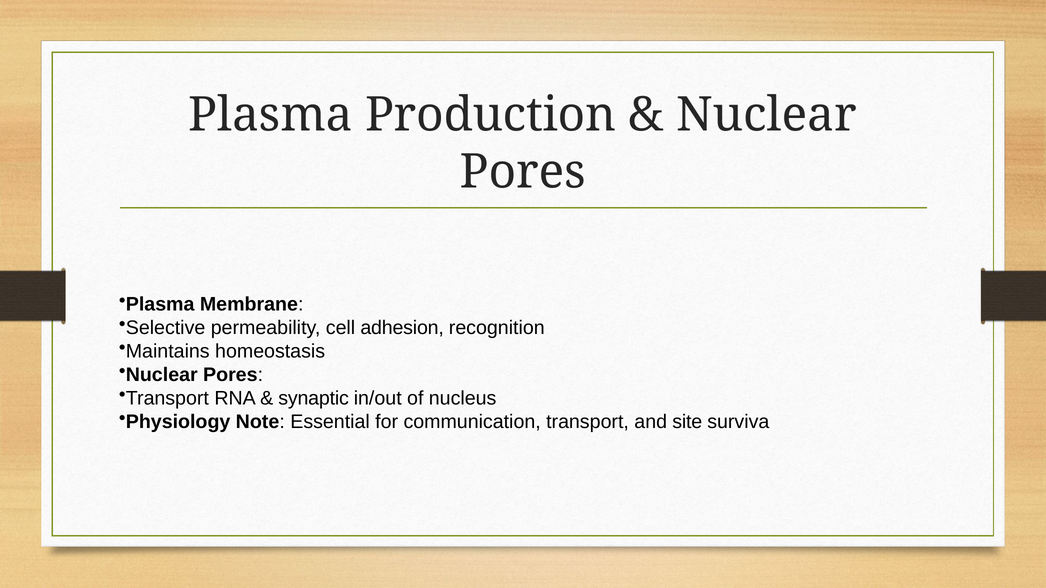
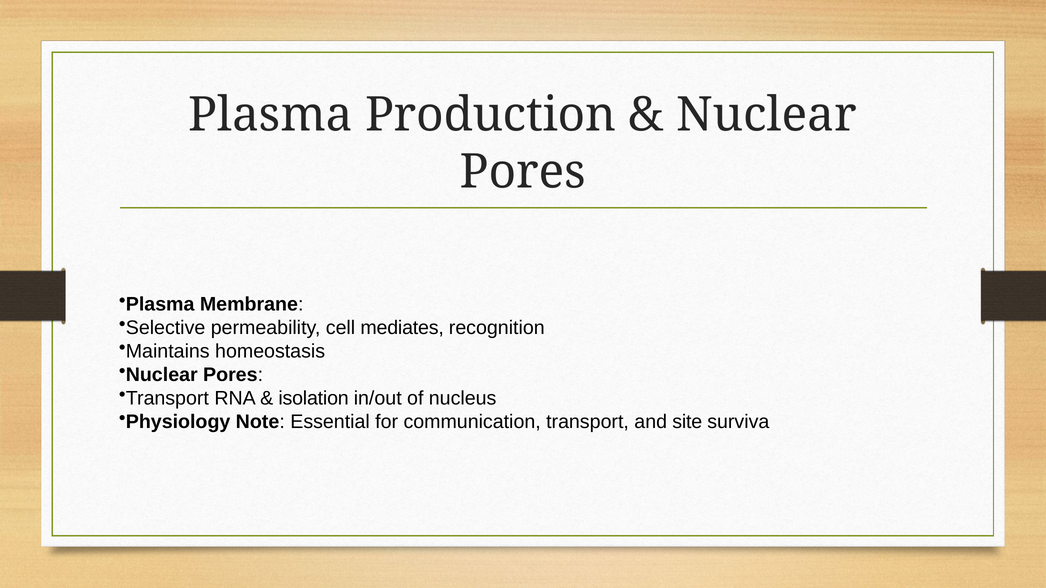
adhesion: adhesion -> mediates
synaptic: synaptic -> isolation
